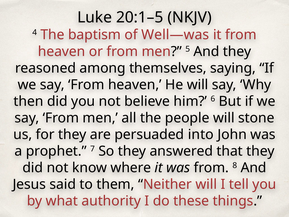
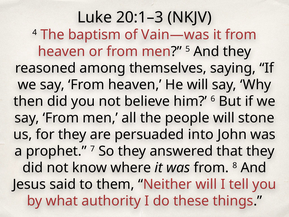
20:1–5: 20:1–5 -> 20:1–3
Well—was: Well—was -> Vain—was
